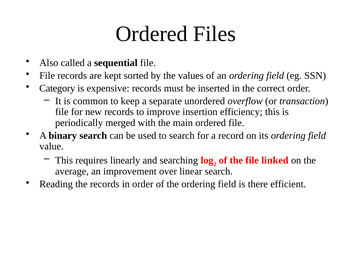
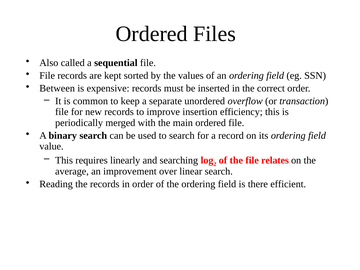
Category: Category -> Between
linked: linked -> relates
